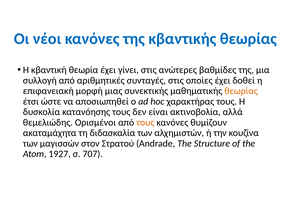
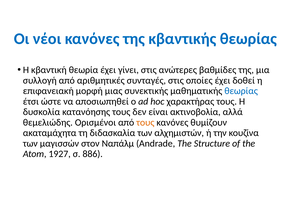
θεωρίας at (241, 91) colour: orange -> blue
Στρατού: Στρατού -> Ναπάλμ
707: 707 -> 886
